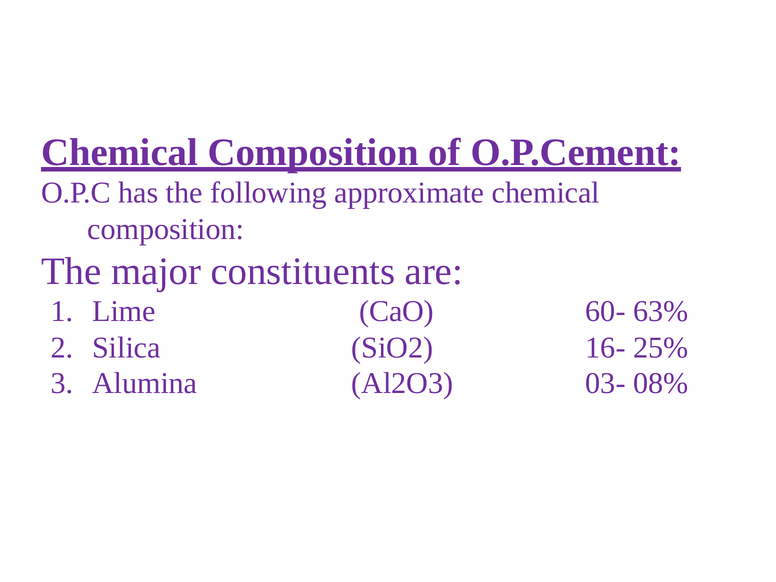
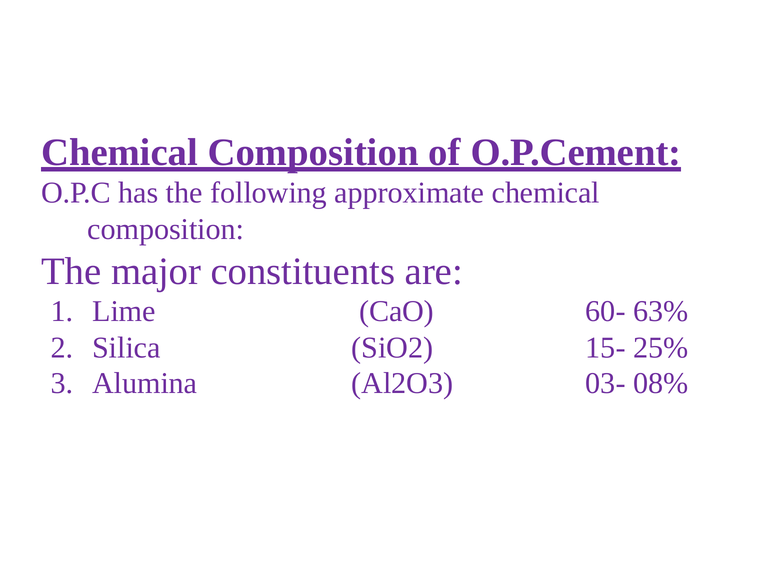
16-: 16- -> 15-
